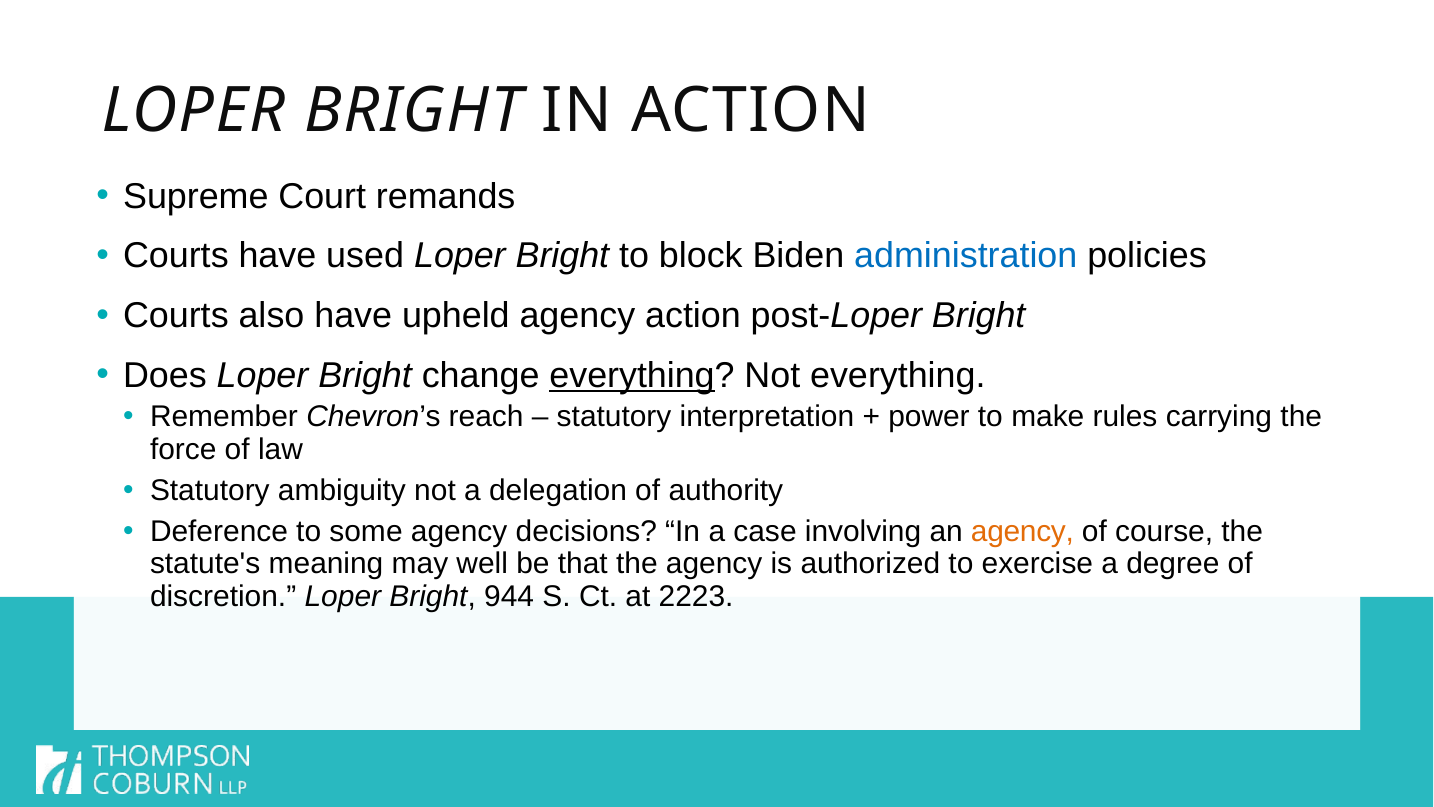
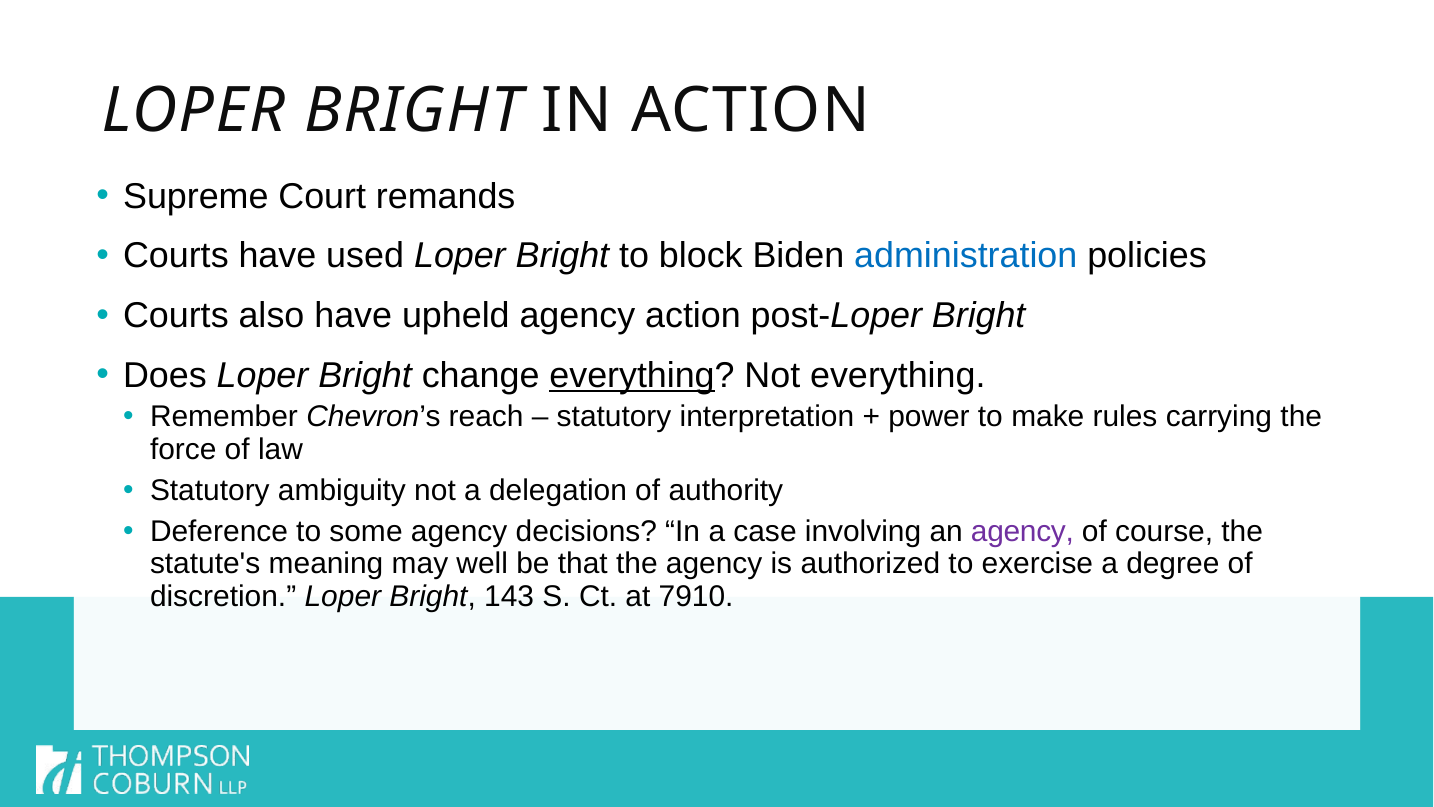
agency at (1022, 532) colour: orange -> purple
944: 944 -> 143
2223: 2223 -> 7910
